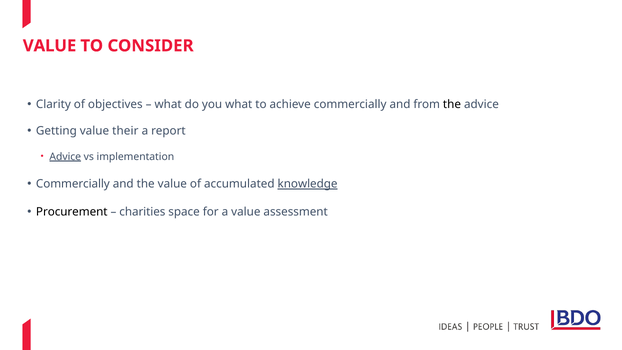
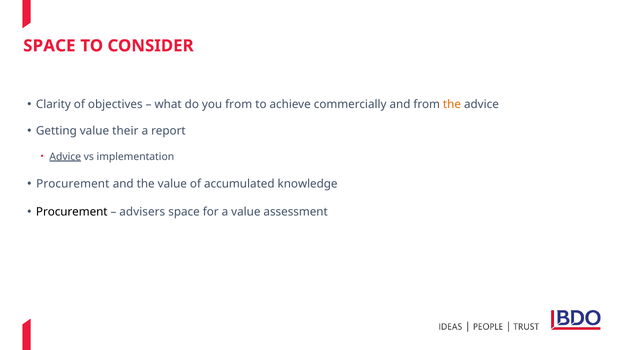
VALUE at (50, 46): VALUE -> SPACE
you what: what -> from
the at (452, 105) colour: black -> orange
Commercially at (73, 184): Commercially -> Procurement
knowledge underline: present -> none
charities: charities -> advisers
